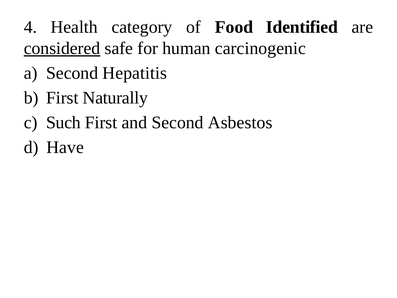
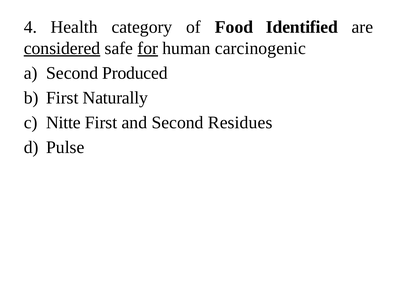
for underline: none -> present
Hepatitis: Hepatitis -> Produced
Such: Such -> Nitte
Asbestos: Asbestos -> Residues
Have: Have -> Pulse
